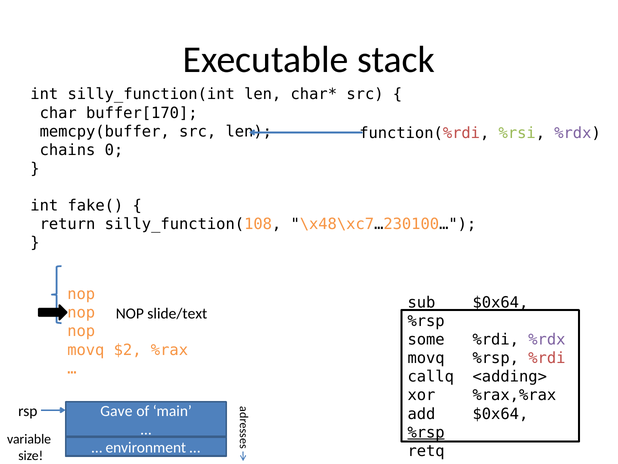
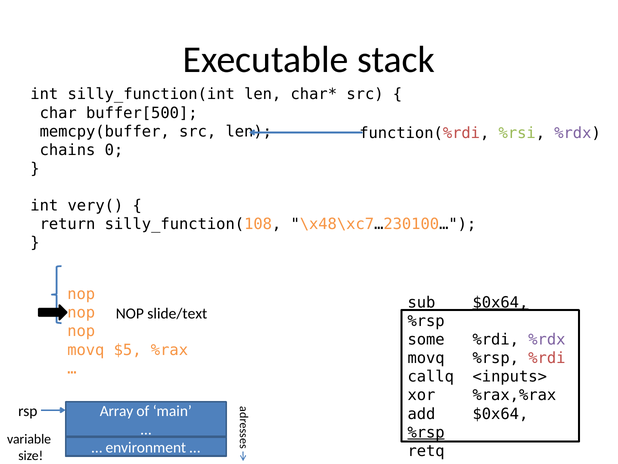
buffer[170: buffer[170 -> buffer[500
fake(: fake( -> very(
$0x64 at (500, 302) underline: none -> present
$2: $2 -> $5
<adding>: <adding> -> <inputs>
Gave: Gave -> Array
